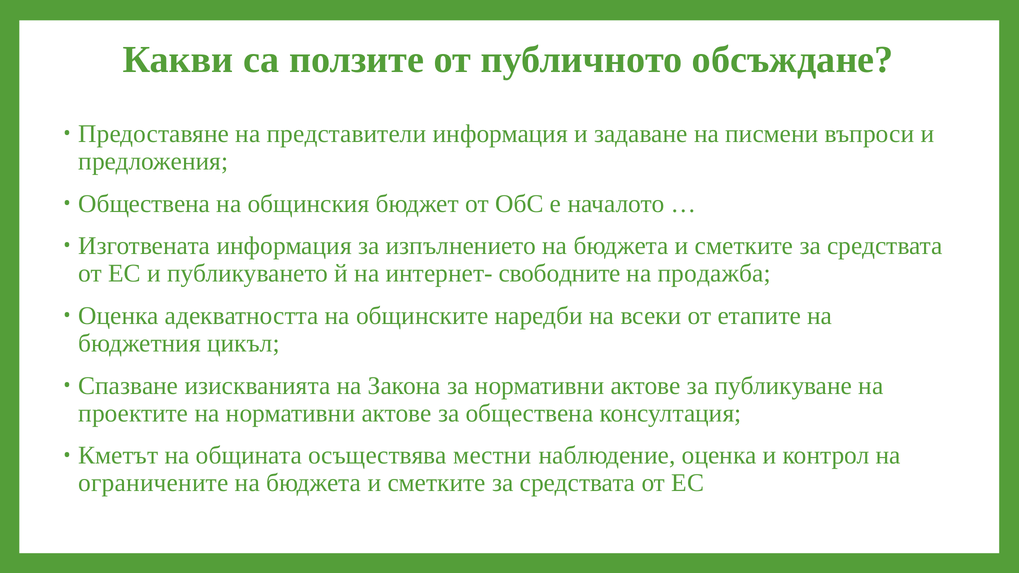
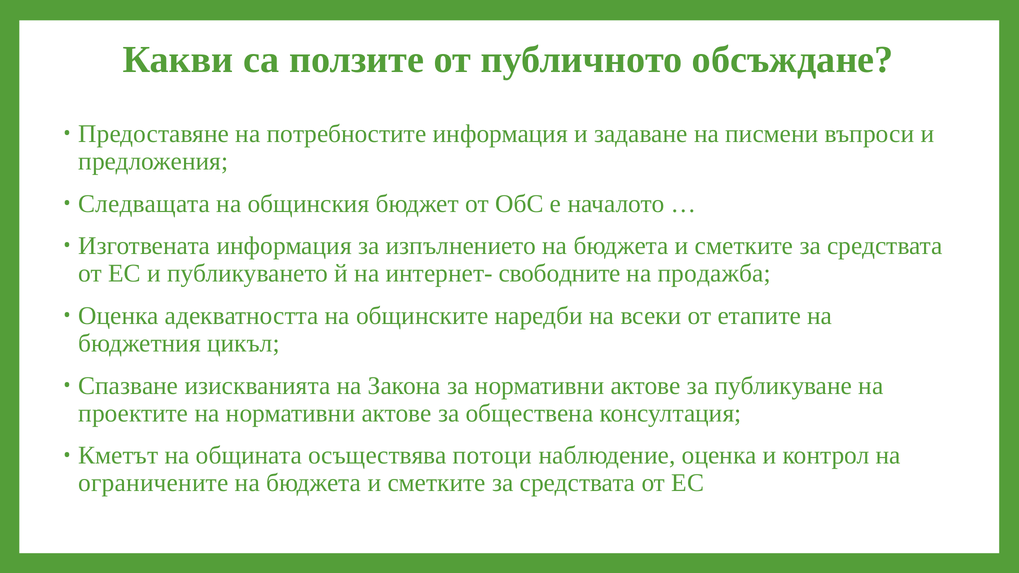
представители: представители -> потребностите
Обществена at (144, 204): Обществена -> Следващата
местни: местни -> потоци
